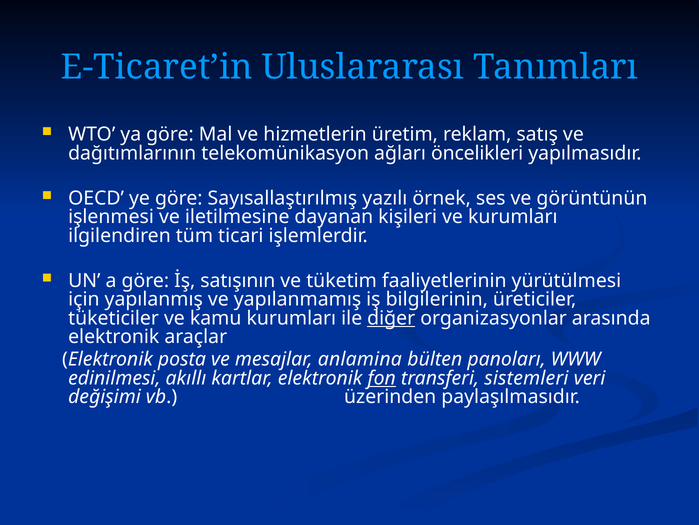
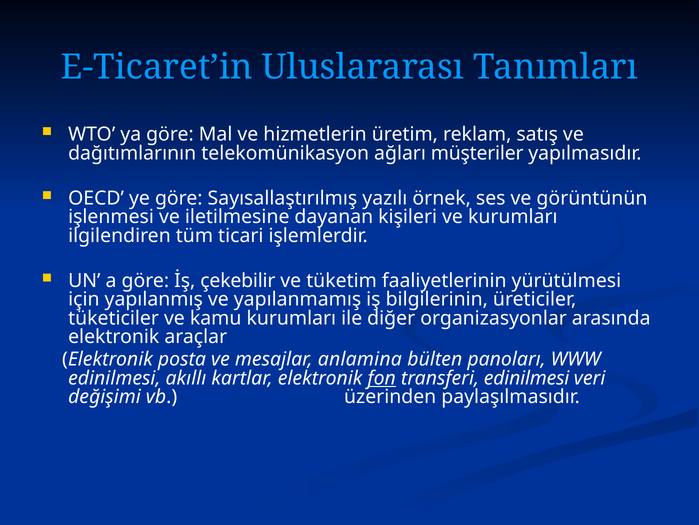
öncelikleri: öncelikleri -> müşteriler
satışının: satışının -> çekebilir
diğer underline: present -> none
transferi sistemleri: sistemleri -> edinilmesi
